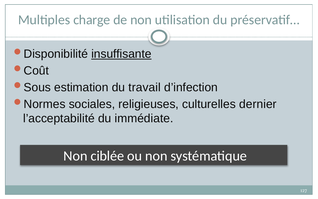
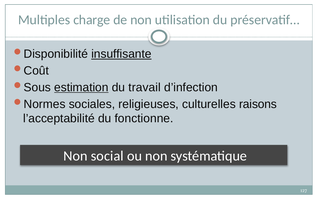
estimation underline: none -> present
dernier: dernier -> raisons
immédiate: immédiate -> fonctionne
ciblée: ciblée -> social
